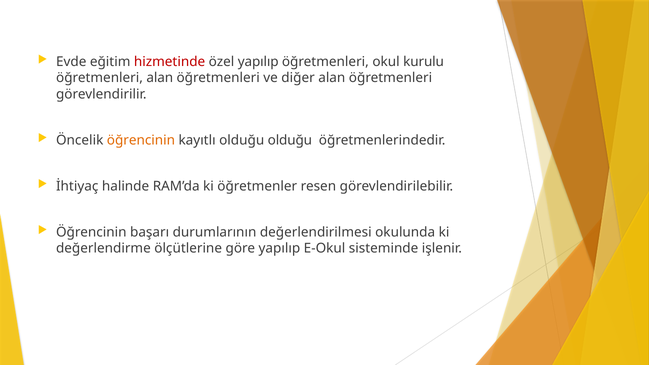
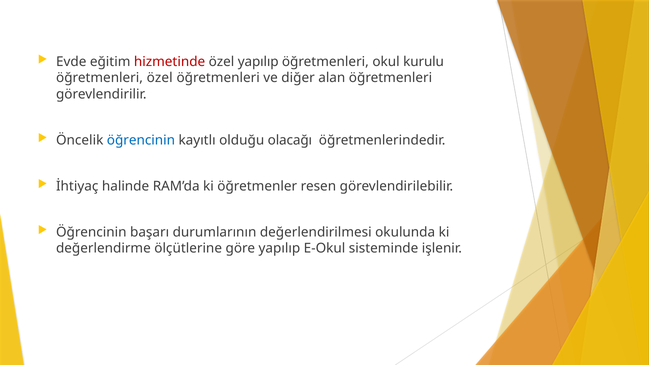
öğretmenleri alan: alan -> özel
öğrencinin at (141, 140) colour: orange -> blue
olduğu olduğu: olduğu -> olacağı
